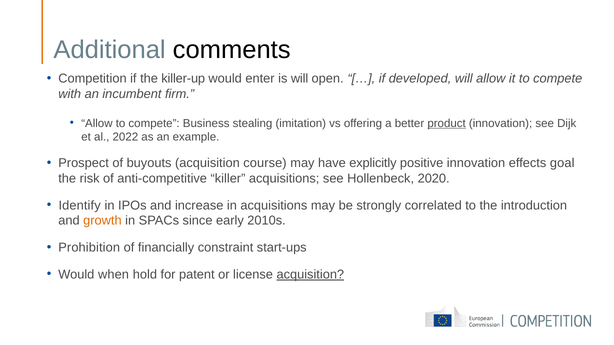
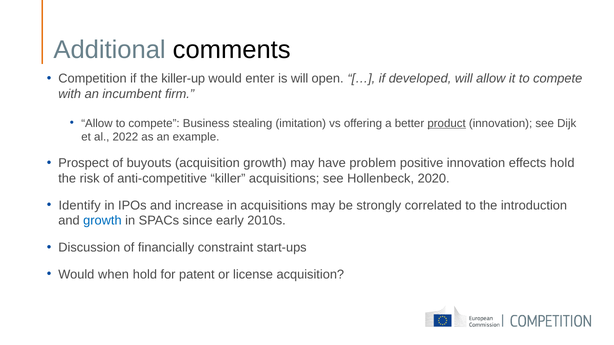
acquisition course: course -> growth
explicitly: explicitly -> problem
effects goal: goal -> hold
growth at (102, 221) colour: orange -> blue
Prohibition: Prohibition -> Discussion
acquisition at (310, 275) underline: present -> none
